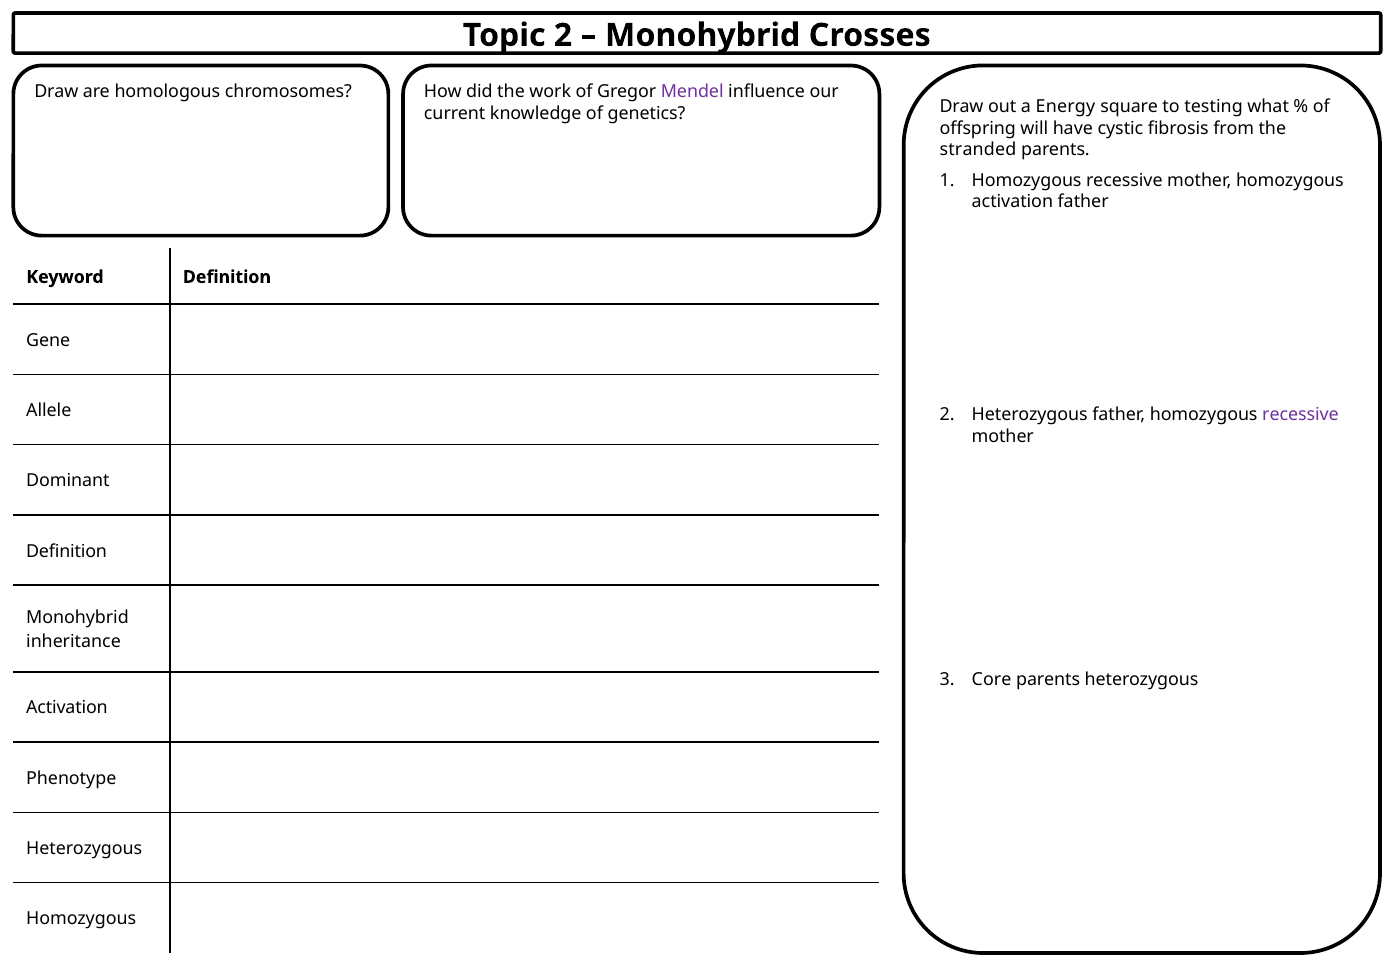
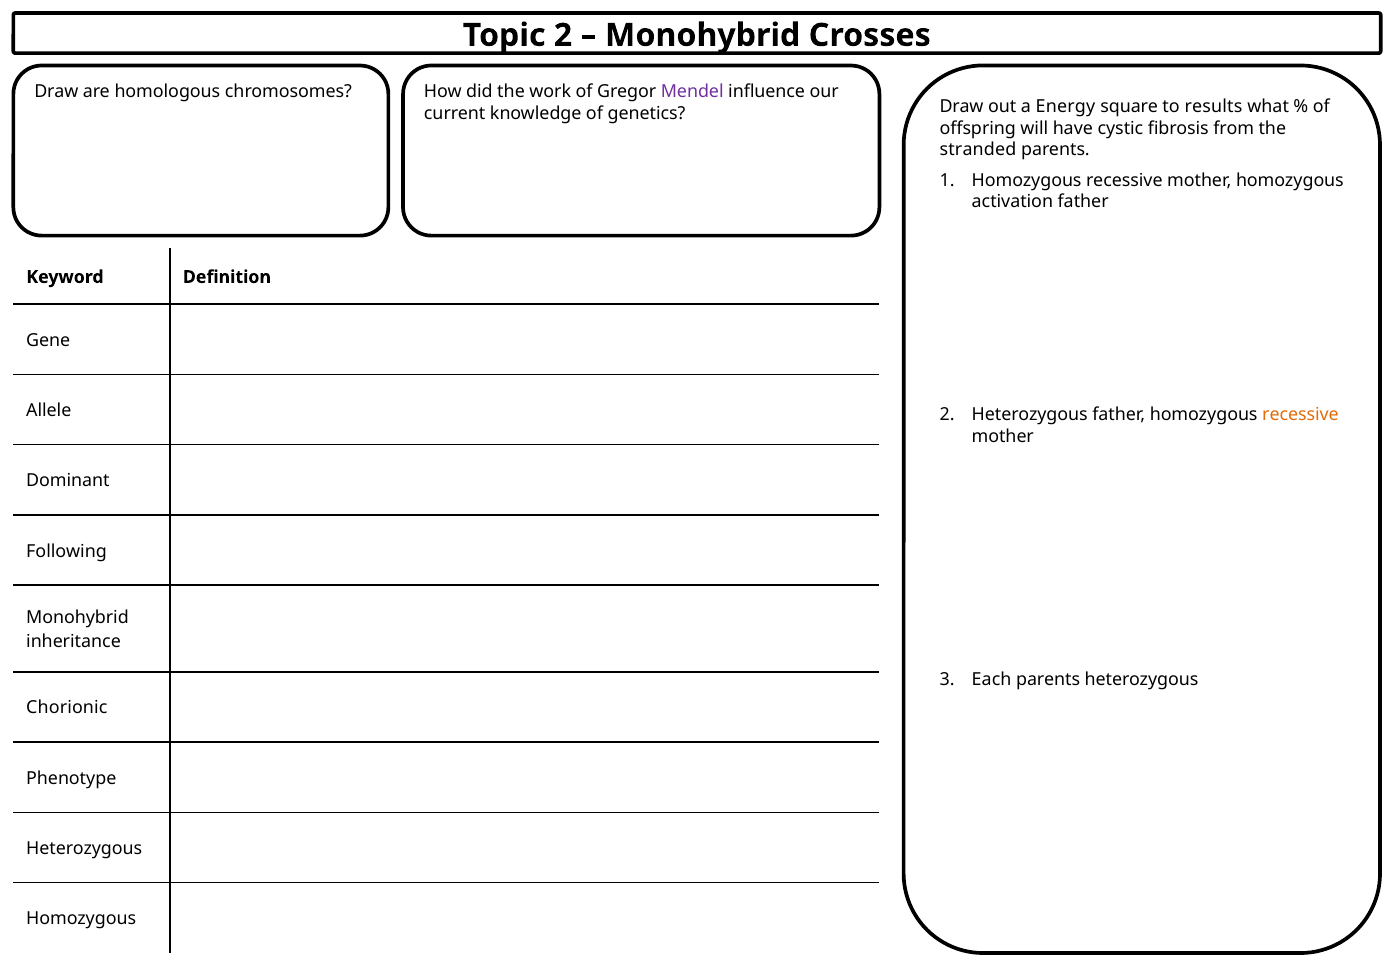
testing: testing -> results
recessive at (1300, 415) colour: purple -> orange
Definition at (67, 551): Definition -> Following
Core: Core -> Each
Activation at (67, 708): Activation -> Chorionic
